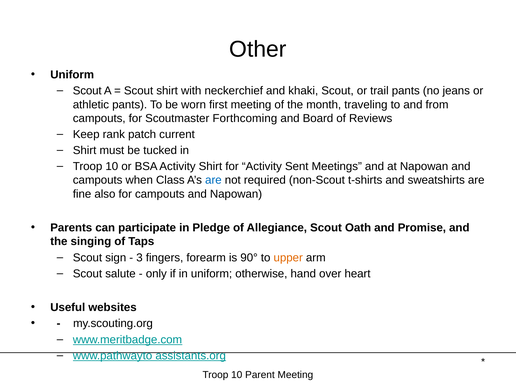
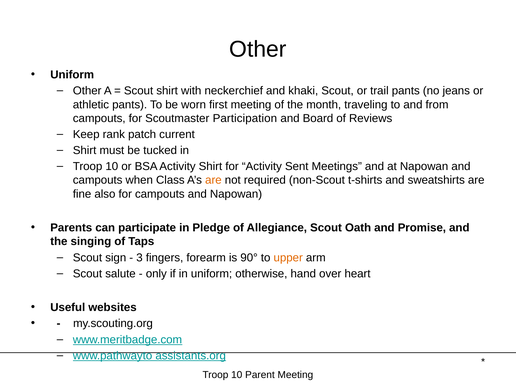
Scout at (87, 91): Scout -> Other
Forthcoming: Forthcoming -> Participation
are at (213, 180) colour: blue -> orange
